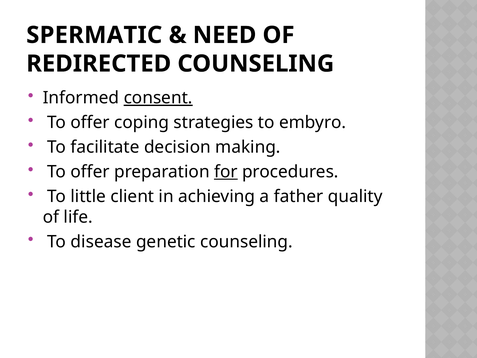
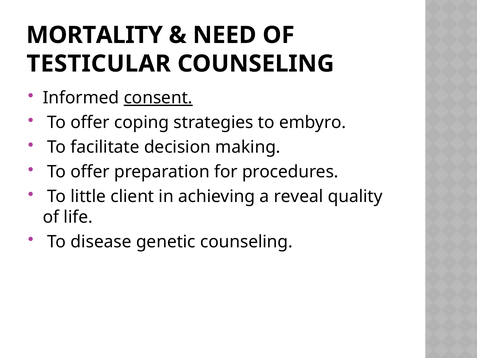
SPERMATIC: SPERMATIC -> MORTALITY
REDIRECTED: REDIRECTED -> TESTICULAR
for underline: present -> none
father: father -> reveal
